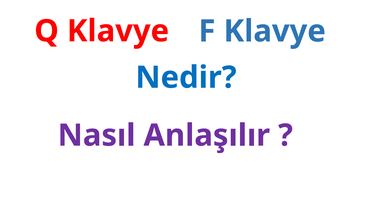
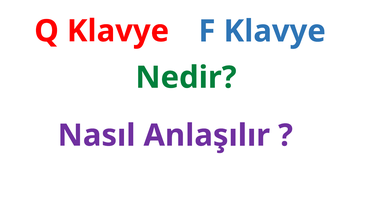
Nedir colour: blue -> green
